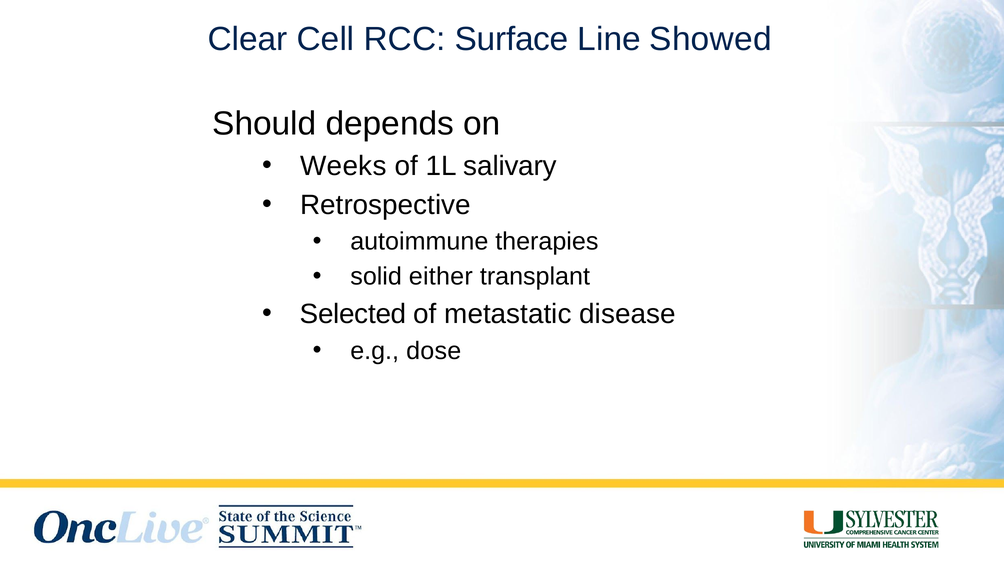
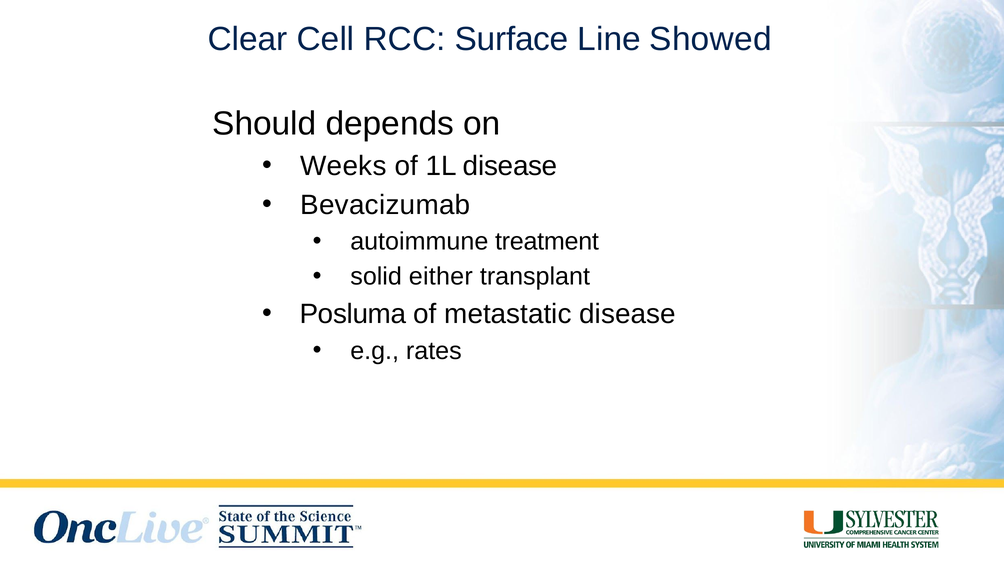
1L salivary: salivary -> disease
Retrospective: Retrospective -> Bevacizumab
therapies: therapies -> treatment
Selected: Selected -> Posluma
dose: dose -> rates
